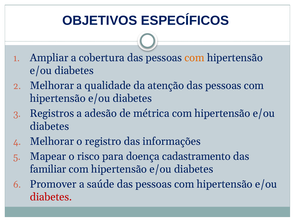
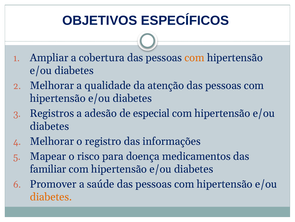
métrica: métrica -> especial
cadastramento: cadastramento -> medicamentos
diabetes at (51, 196) colour: red -> orange
